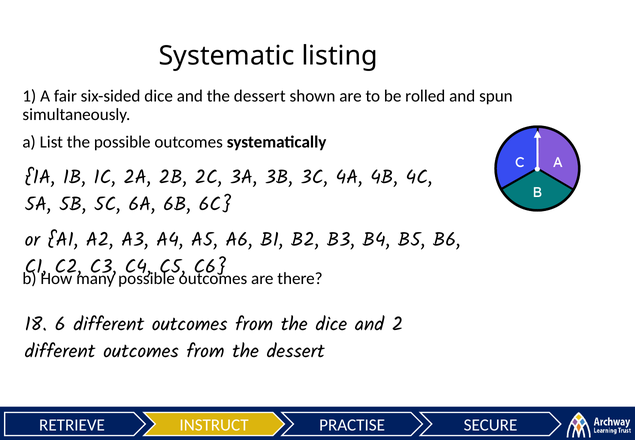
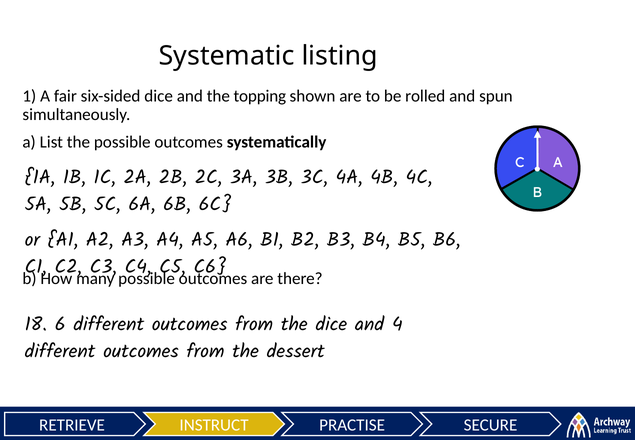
and the dessert: dessert -> topping
2: 2 -> 4
